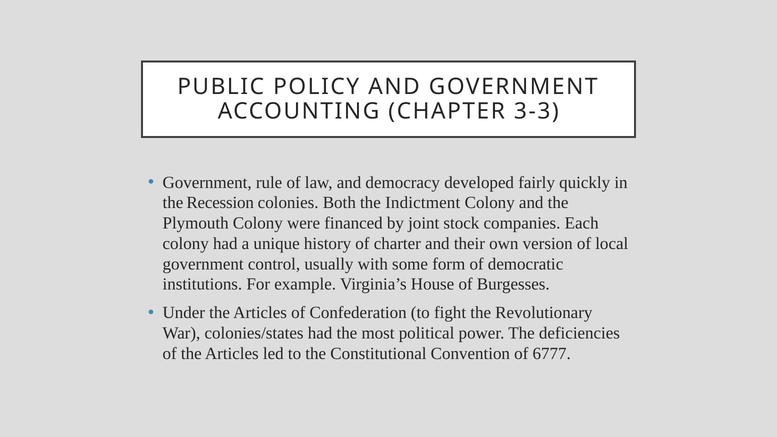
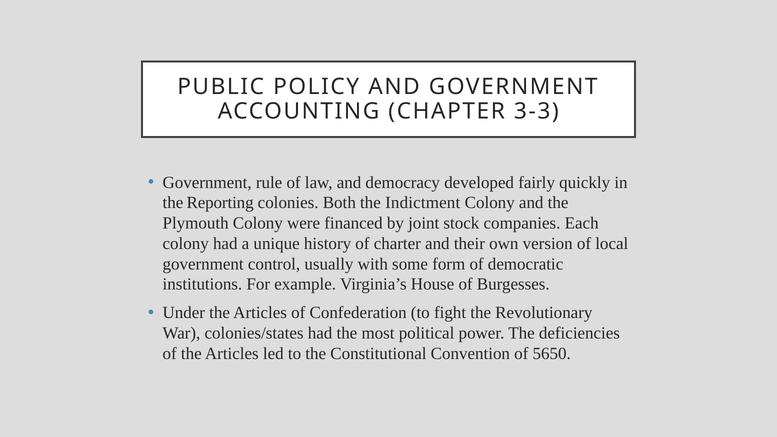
Recession: Recession -> Reporting
6777: 6777 -> 5650
